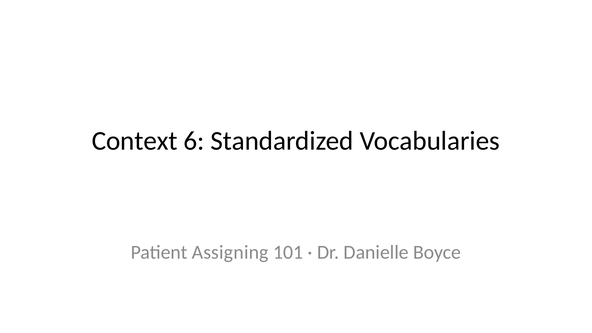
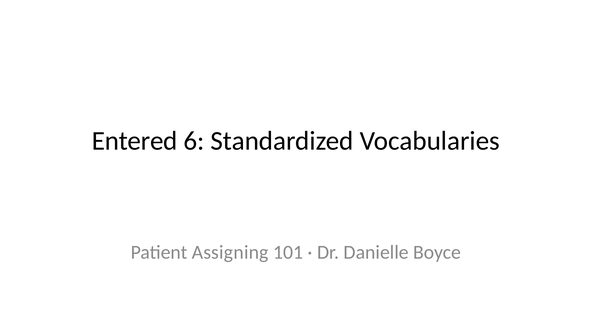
Context: Context -> Entered
